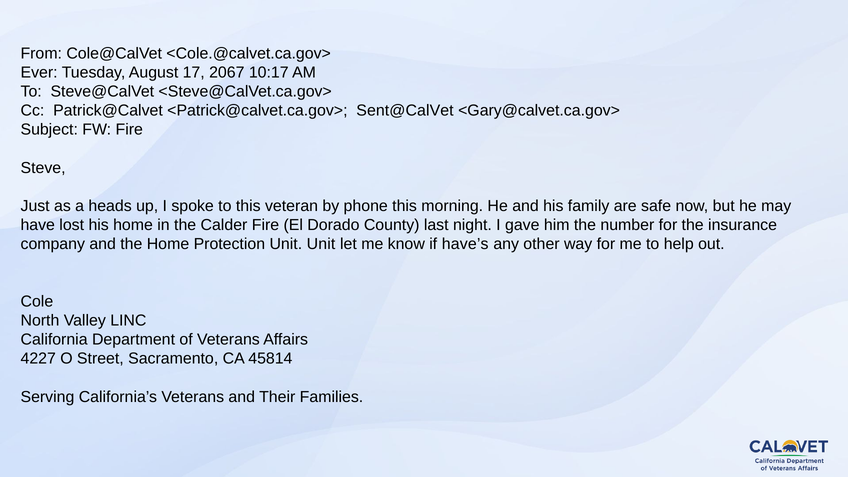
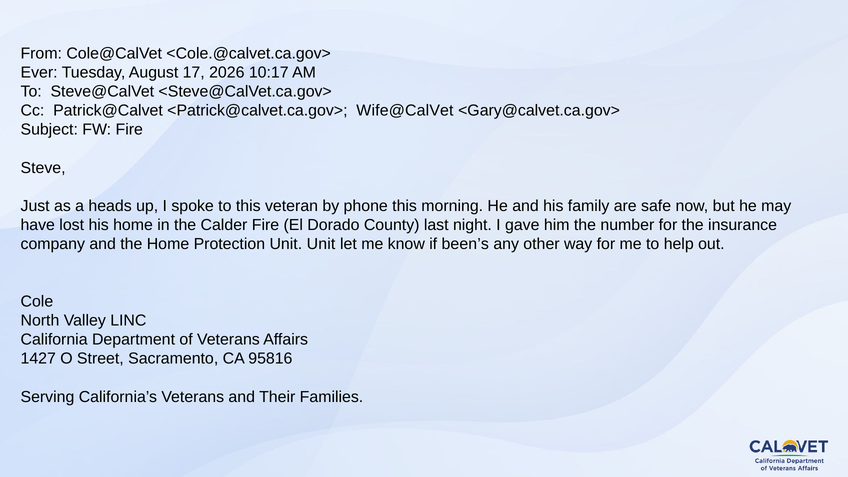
2067: 2067 -> 2026
Sent@CalVet: Sent@CalVet -> Wife@CalVet
have’s: have’s -> been’s
4227: 4227 -> 1427
45814: 45814 -> 95816
